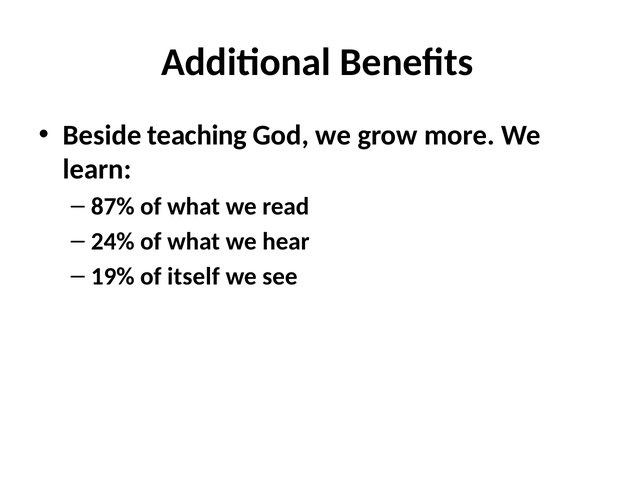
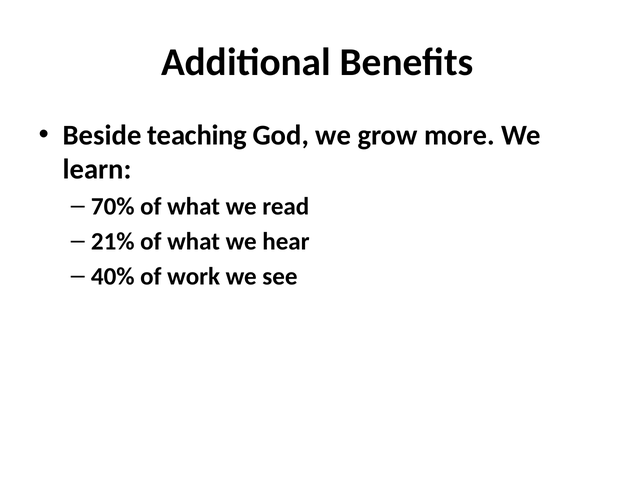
87%: 87% -> 70%
24%: 24% -> 21%
19%: 19% -> 40%
itself: itself -> work
